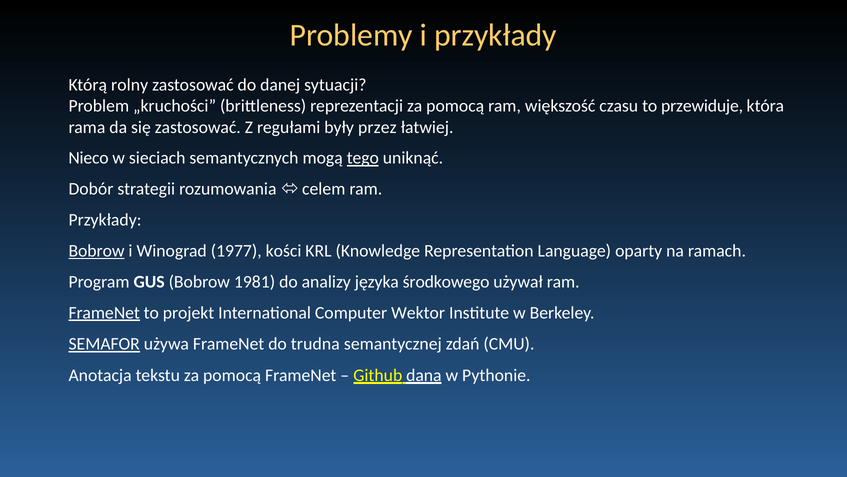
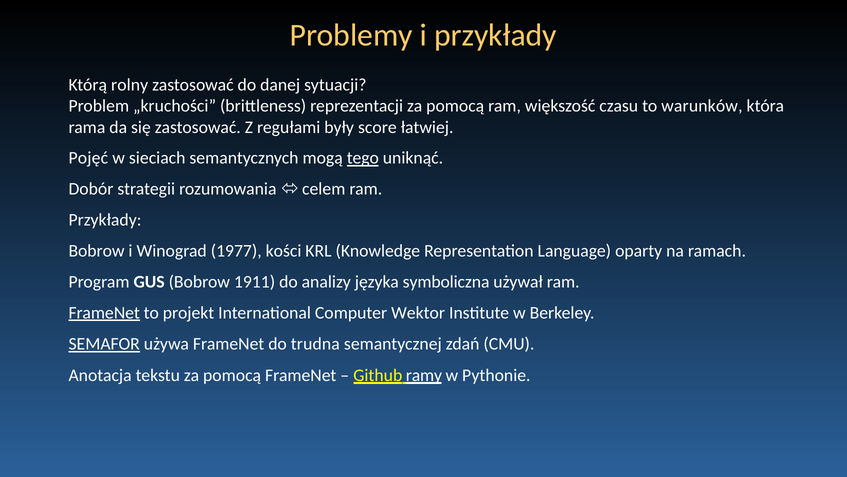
przewiduje: przewiduje -> warunków
przez: przez -> score
Nieco: Nieco -> Pojęć
Bobrow at (97, 251) underline: present -> none
1981: 1981 -> 1911
środkowego: środkowego -> symboliczna
dana: dana -> ramy
